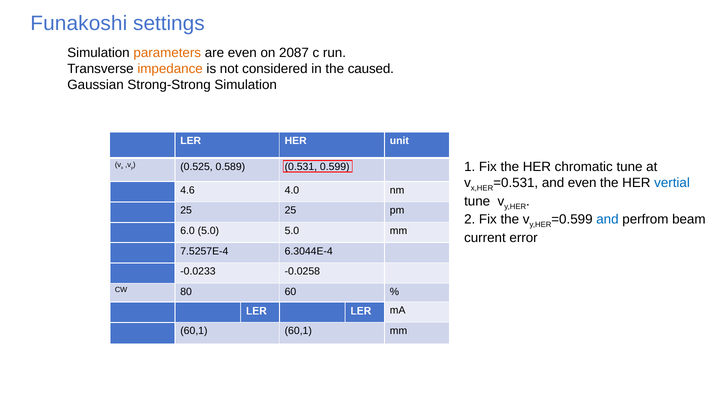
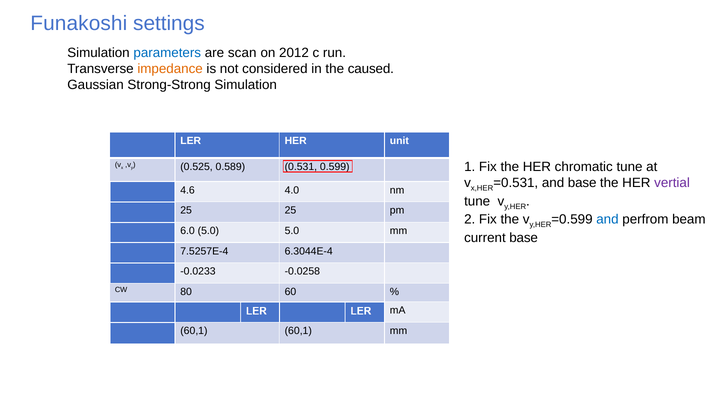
parameters colour: orange -> blue
are even: even -> scan
2087: 2087 -> 2012
and even: even -> base
vertial colour: blue -> purple
current error: error -> base
